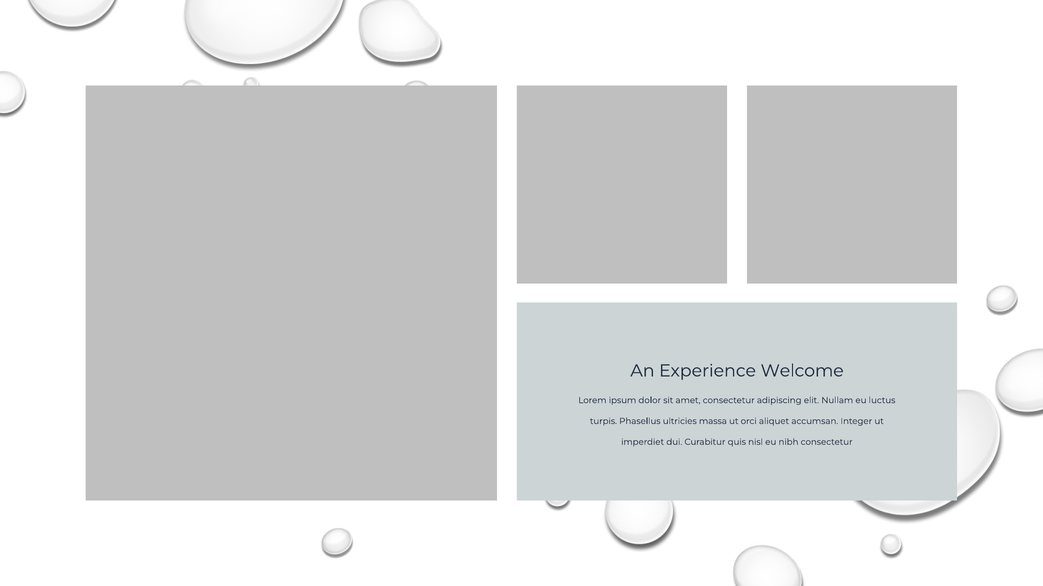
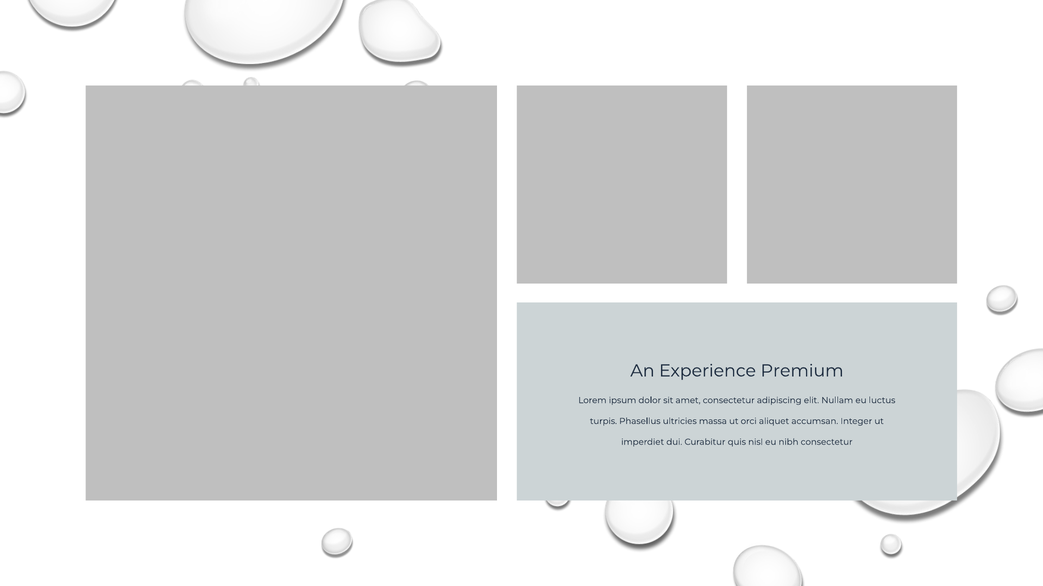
Welcome: Welcome -> Premium
